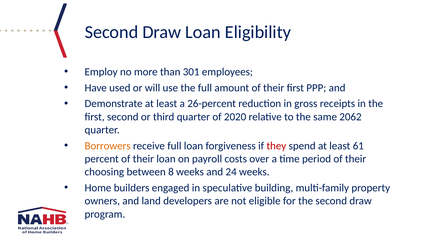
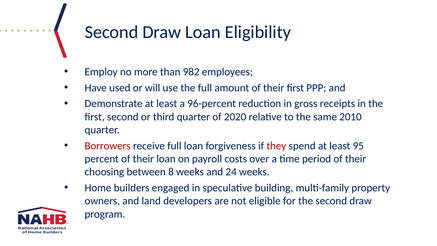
301: 301 -> 982
26-percent: 26-percent -> 96-percent
2062: 2062 -> 2010
Borrowers colour: orange -> red
61: 61 -> 95
